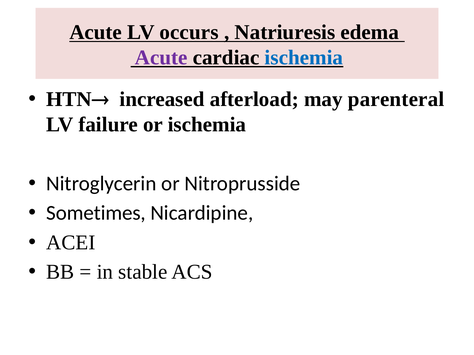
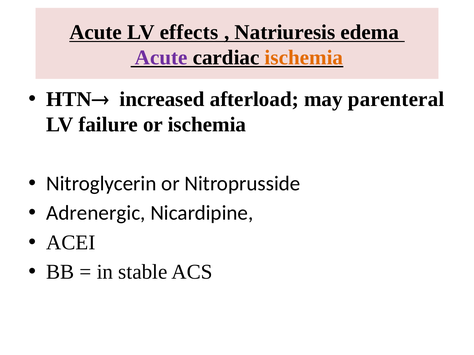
occurs: occurs -> effects
ischemia at (304, 58) colour: blue -> orange
Sometimes: Sometimes -> Adrenergic
